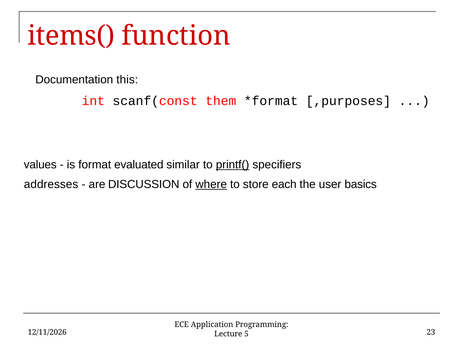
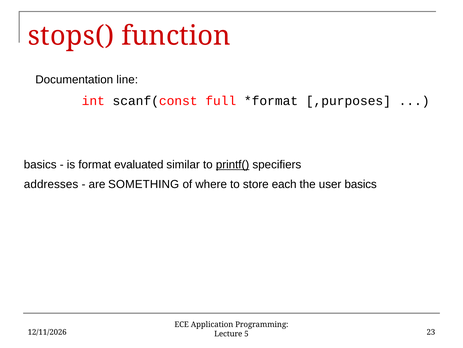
items(: items( -> stops(
this: this -> line
them: them -> full
values at (40, 164): values -> basics
DISCUSSION: DISCUSSION -> SOMETHING
where underline: present -> none
